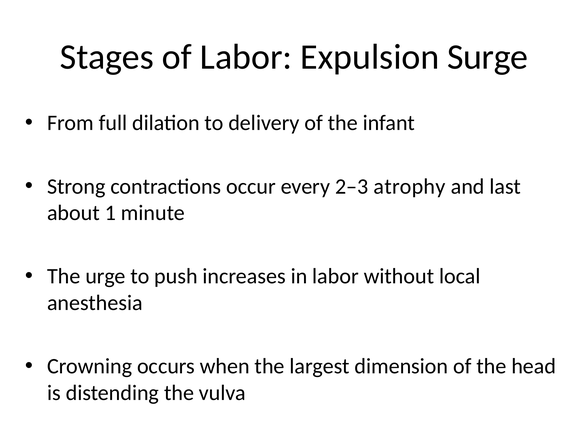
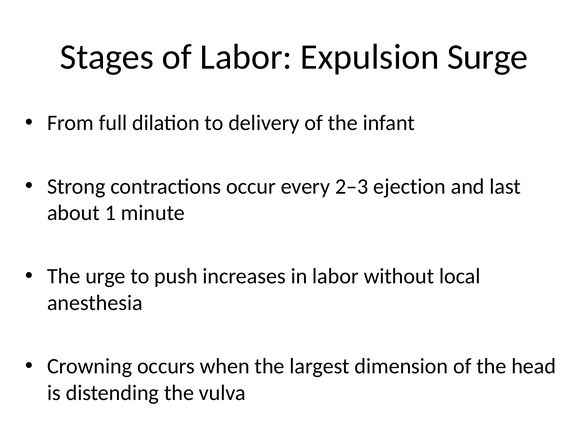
atrophy: atrophy -> ejection
